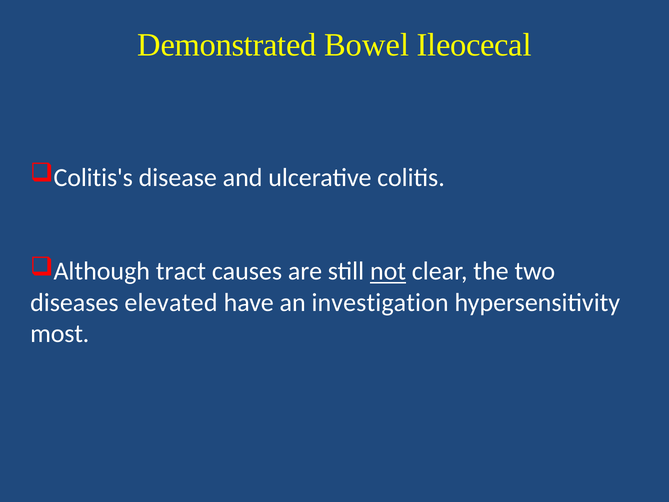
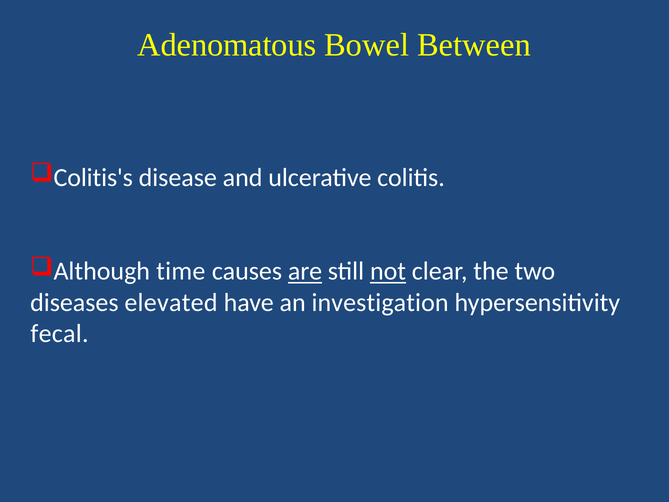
Demonstrated: Demonstrated -> Adenomatous
Ileocecal: Ileocecal -> Between
tract: tract -> time
are underline: none -> present
most: most -> fecal
